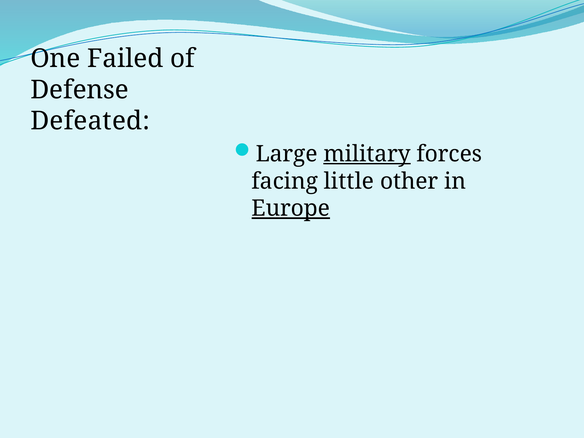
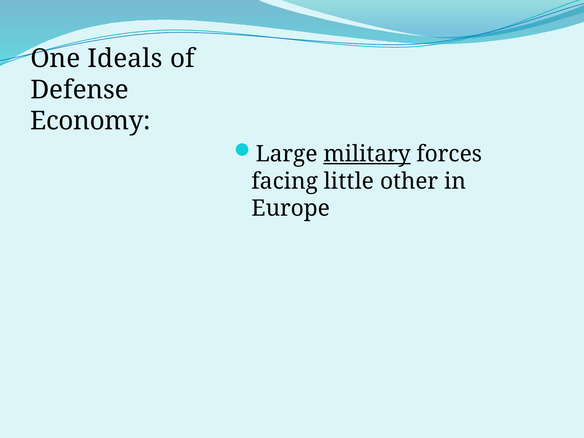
Failed: Failed -> Ideals
Defeated: Defeated -> Economy
Europe underline: present -> none
